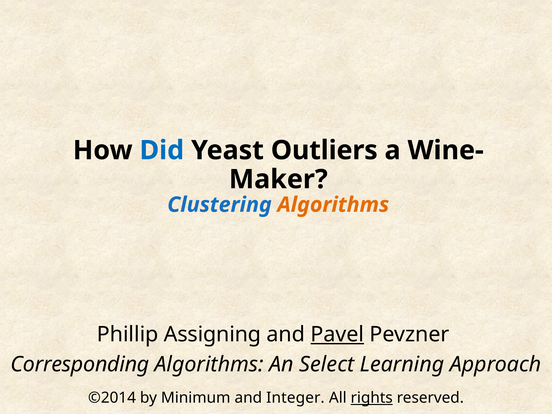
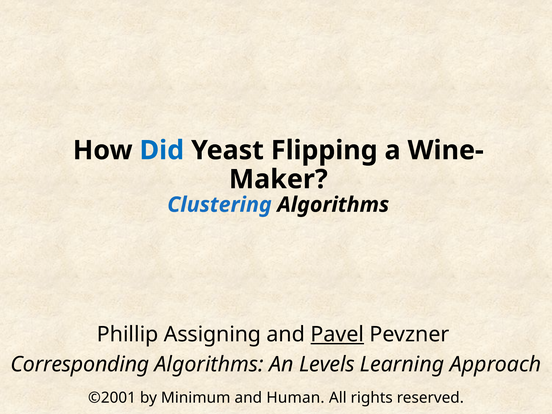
Outliers: Outliers -> Flipping
Algorithms at (333, 205) colour: orange -> black
Select: Select -> Levels
©2014: ©2014 -> ©2001
Integer: Integer -> Human
rights underline: present -> none
